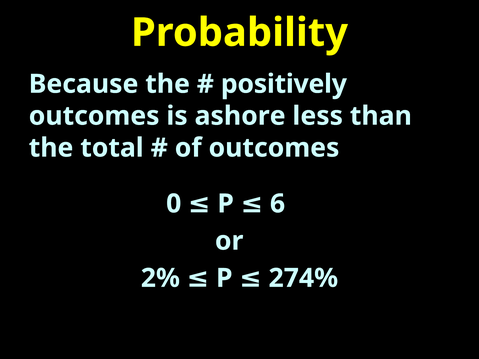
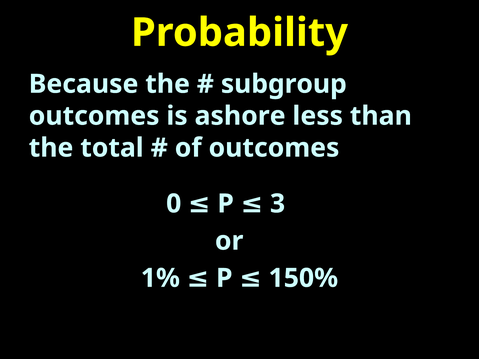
positively: positively -> subgroup
6: 6 -> 3
2%: 2% -> 1%
274%: 274% -> 150%
